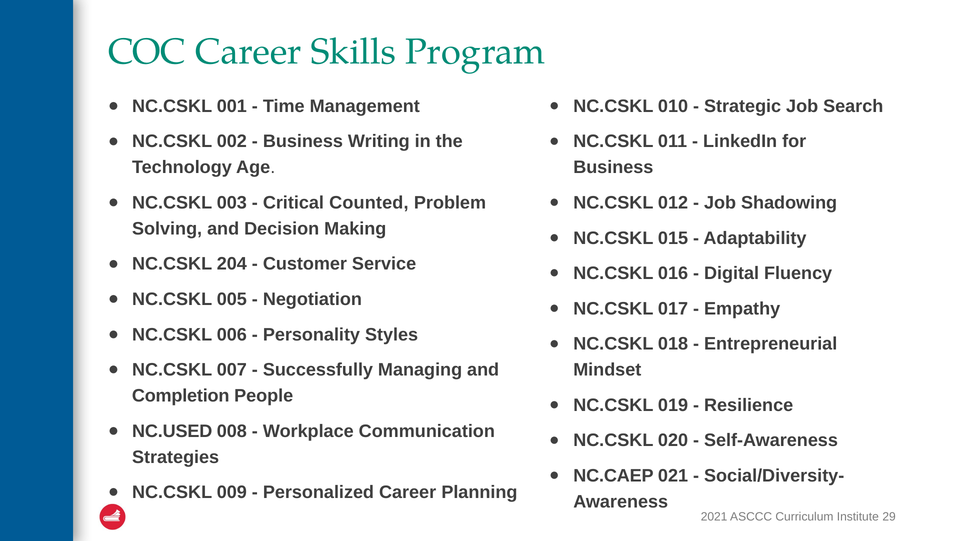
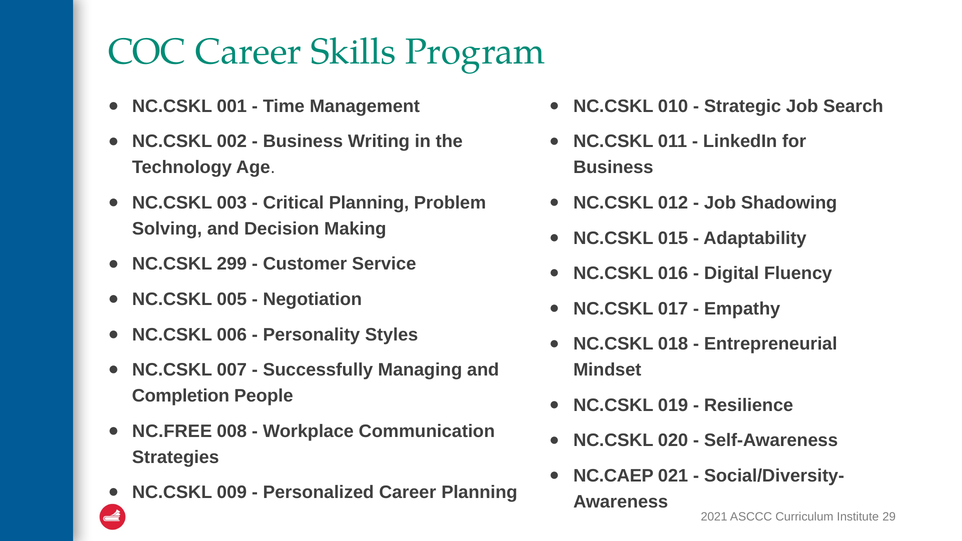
Critical Counted: Counted -> Planning
204: 204 -> 299
NC.USED: NC.USED -> NC.FREE
